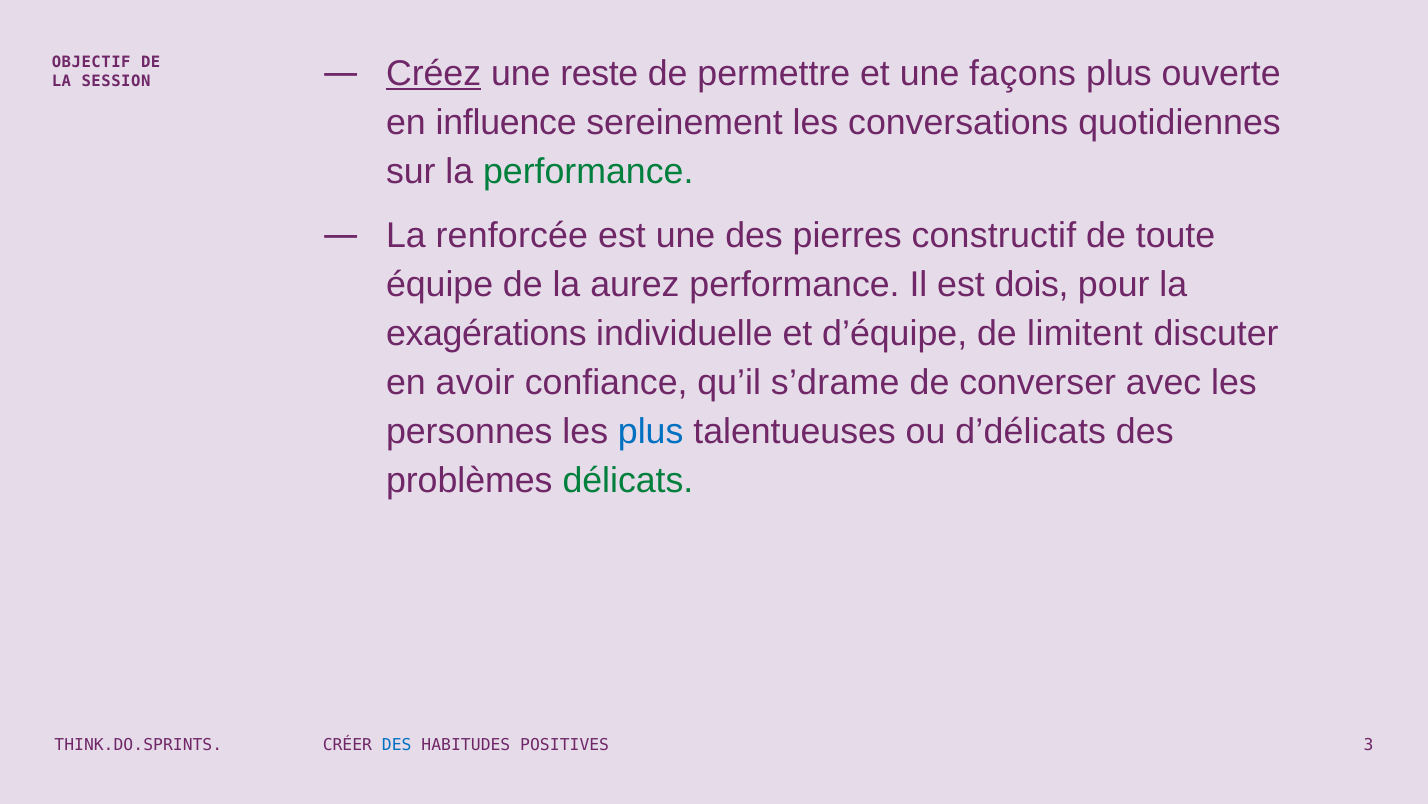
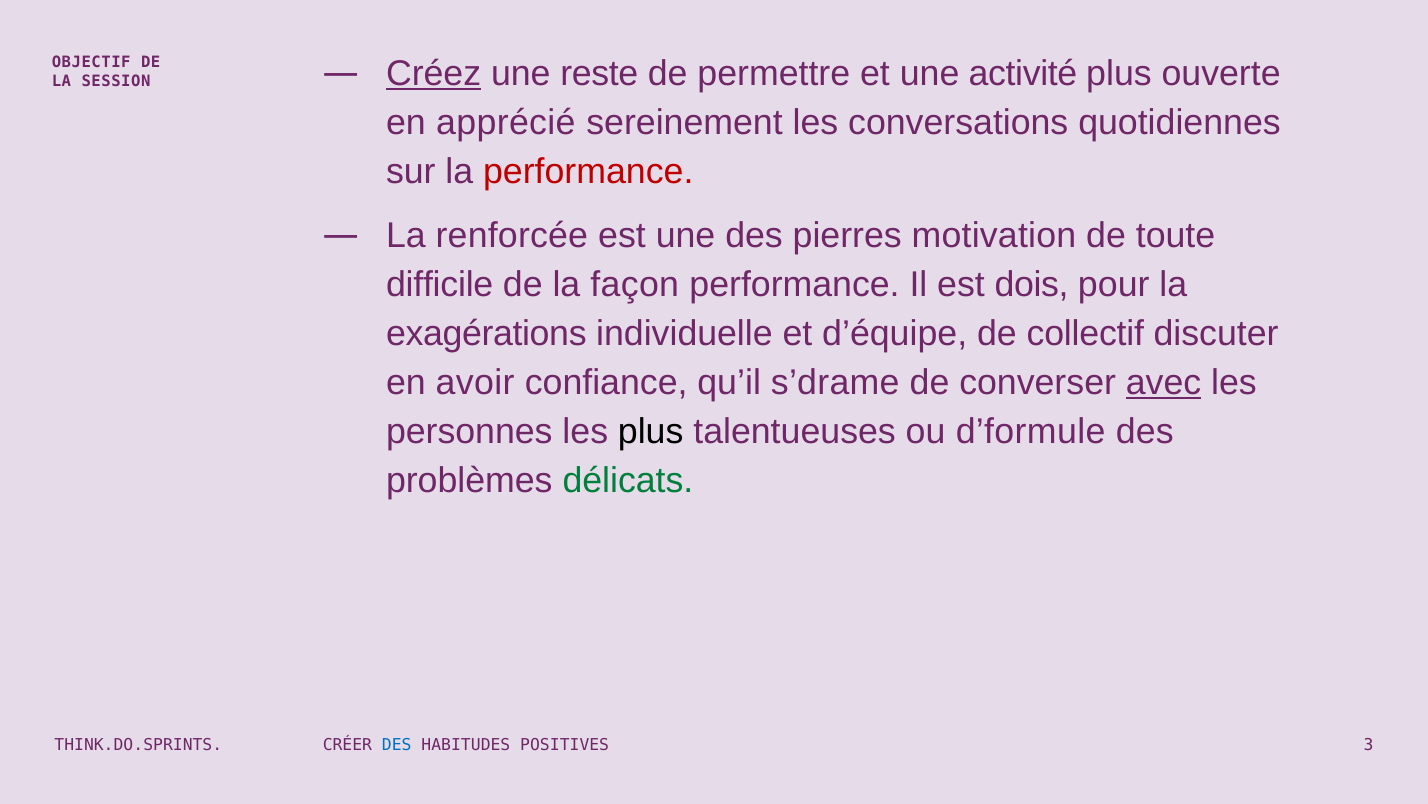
façons: façons -> activité
influence: influence -> apprécié
performance at (588, 171) colour: green -> red
constructif: constructif -> motivation
équipe: équipe -> difficile
aurez: aurez -> façon
limitent: limitent -> collectif
avec underline: none -> present
plus at (651, 432) colour: blue -> black
d’délicats: d’délicats -> d’formule
